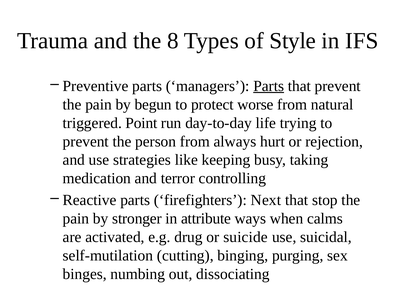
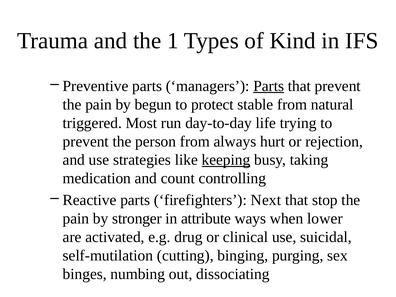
8: 8 -> 1
Style: Style -> Kind
worse: worse -> stable
Point: Point -> Most
keeping underline: none -> present
terror: terror -> count
calms: calms -> lower
suicide: suicide -> clinical
